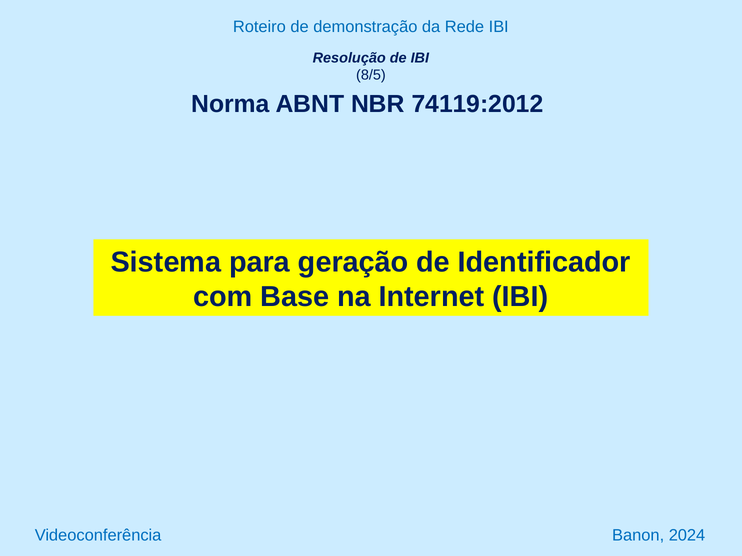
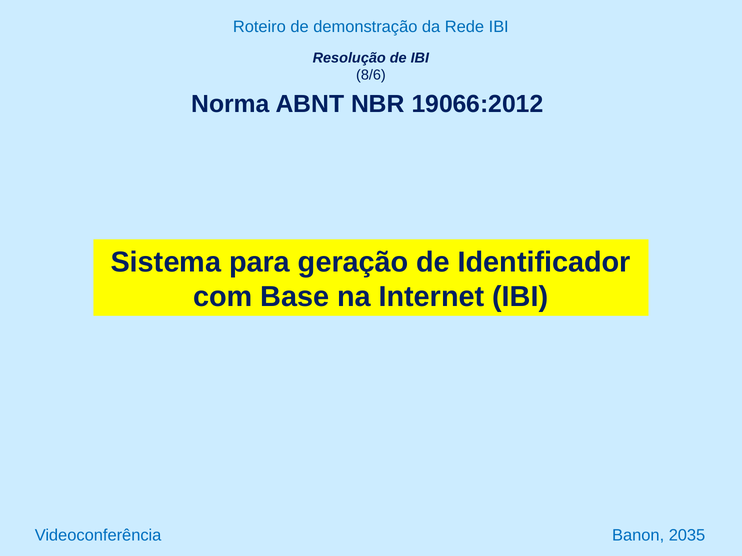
8/5: 8/5 -> 8/6
74119:2012: 74119:2012 -> 19066:2012
2024: 2024 -> 2035
